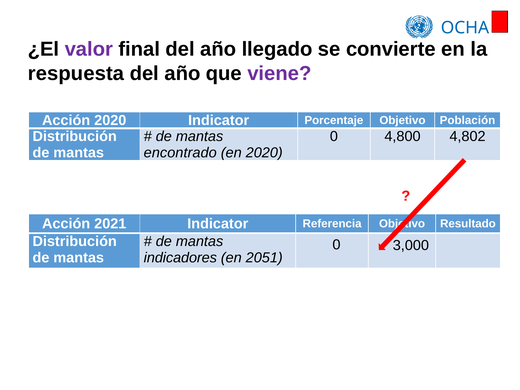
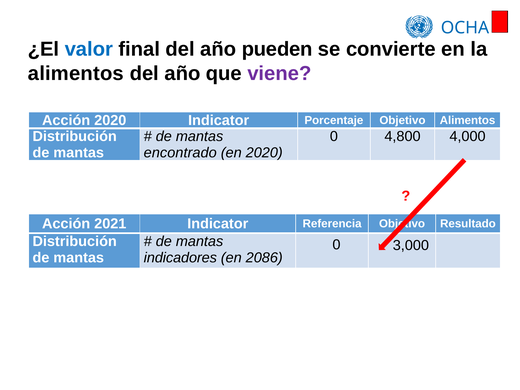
valor colour: purple -> blue
llegado: llegado -> pueden
respuesta at (76, 74): respuesta -> alimentos
Objetivo Población: Población -> Alimentos
4,802: 4,802 -> 4,000
2051: 2051 -> 2086
